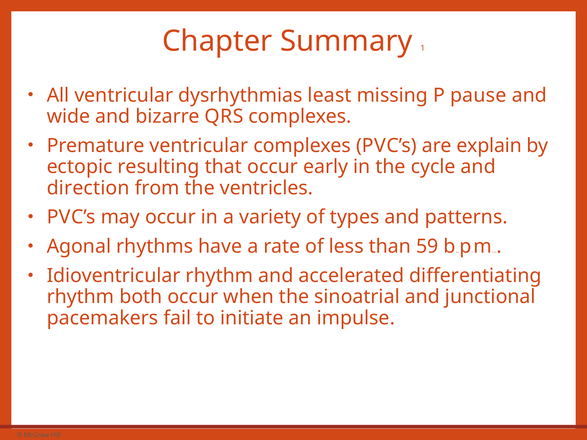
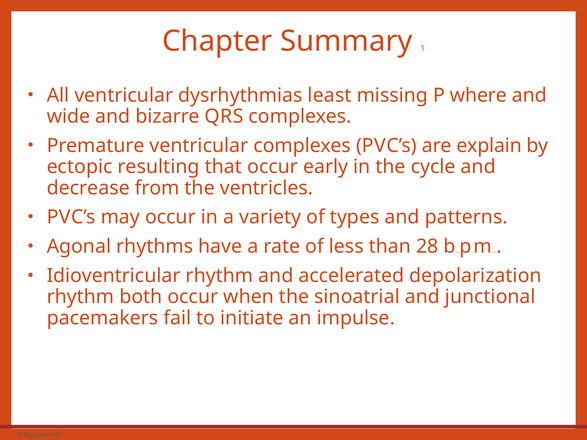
pause: pause -> where
direction: direction -> decrease
59: 59 -> 28
differentiating: differentiating -> depolarization
